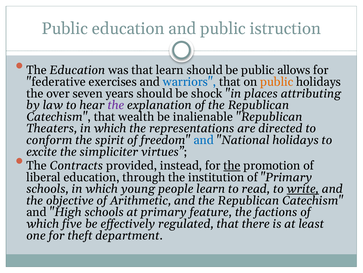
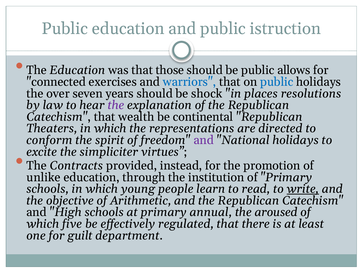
that learn: learn -> those
federative: federative -> connected
public at (277, 82) colour: orange -> blue
attributing: attributing -> resolutions
inalienable: inalienable -> continental
and at (204, 140) colour: blue -> purple
the at (232, 165) underline: present -> none
liberal: liberal -> unlike
feature: feature -> annual
factions: factions -> aroused
theft: theft -> guilt
